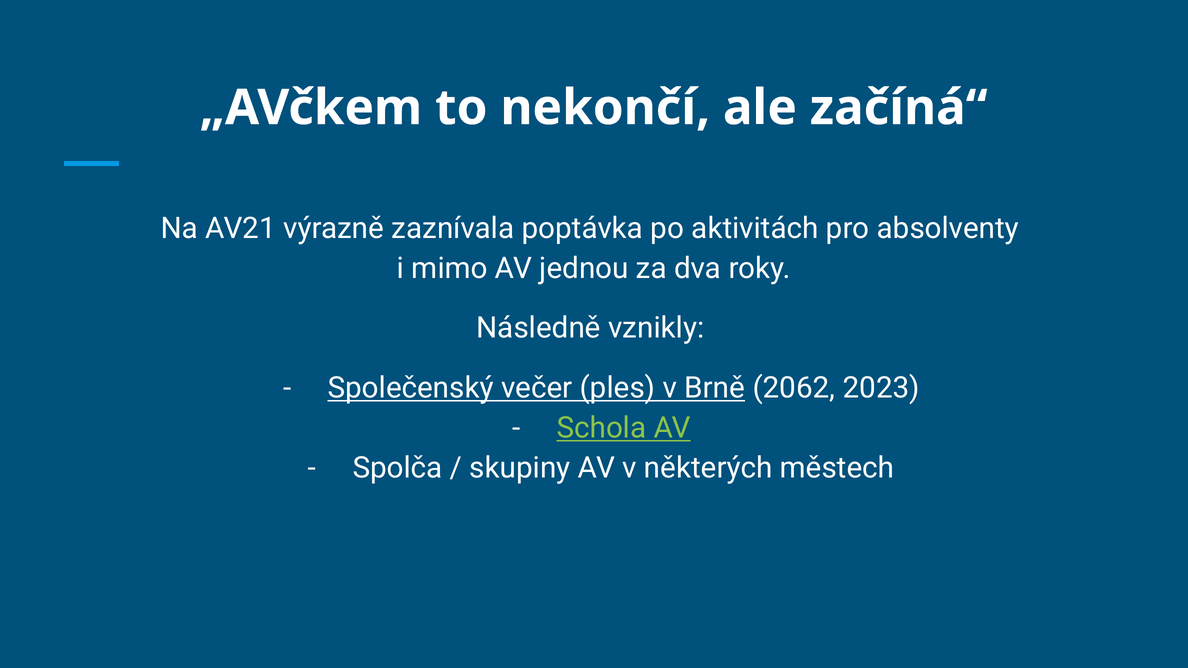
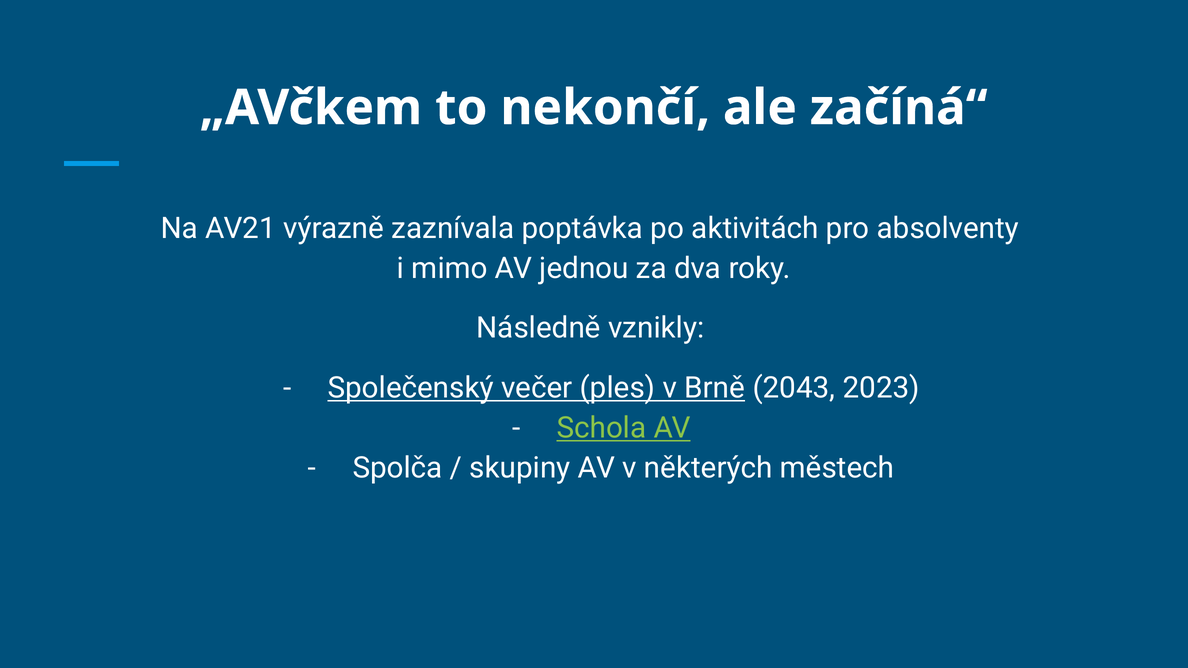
2062: 2062 -> 2043
